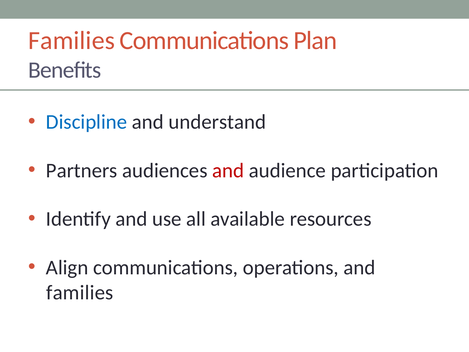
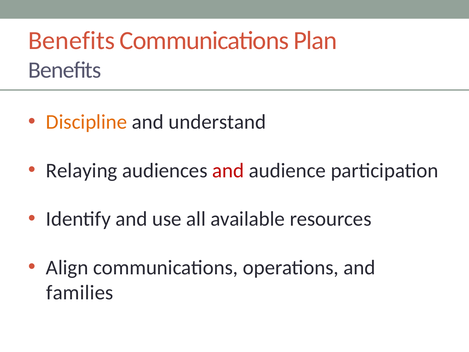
Families at (72, 41): Families -> Benefits
Discipline colour: blue -> orange
Partners: Partners -> Relaying
